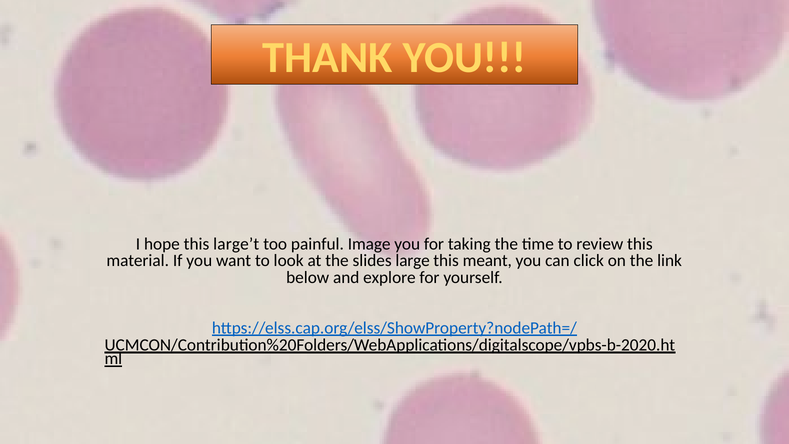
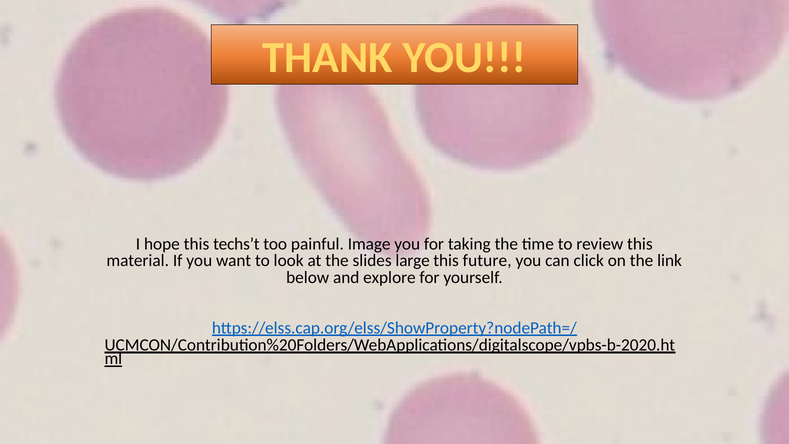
large’t: large’t -> techs’t
meant: meant -> future
